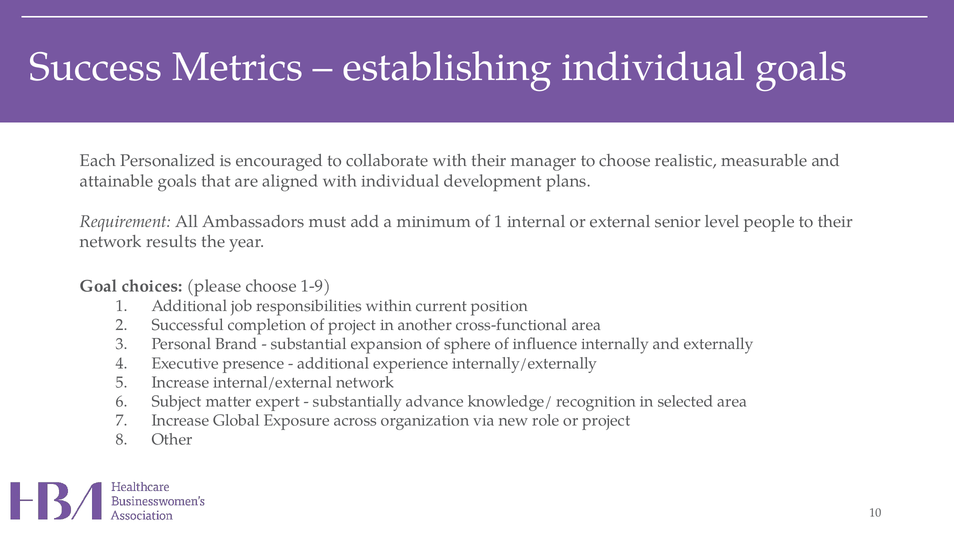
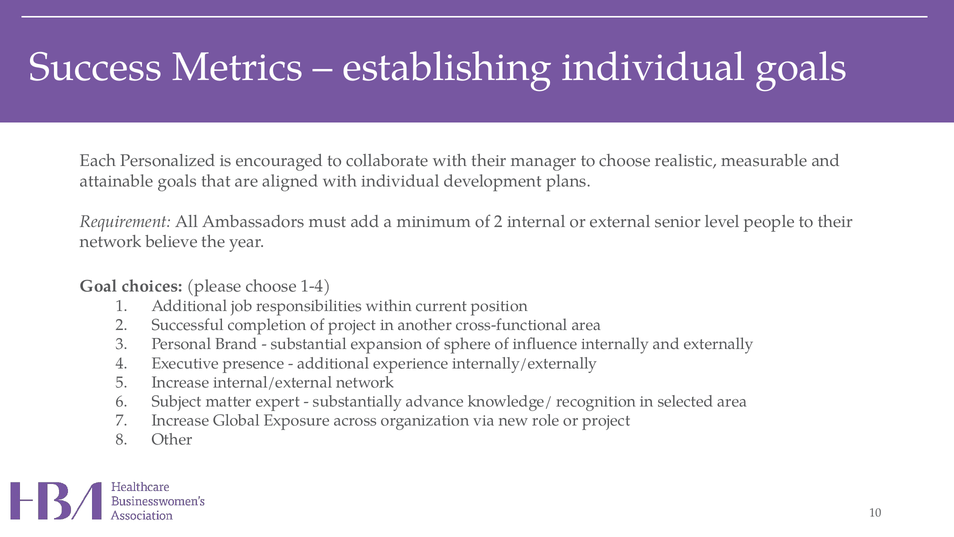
of 1: 1 -> 2
results: results -> believe
1-9: 1-9 -> 1-4
